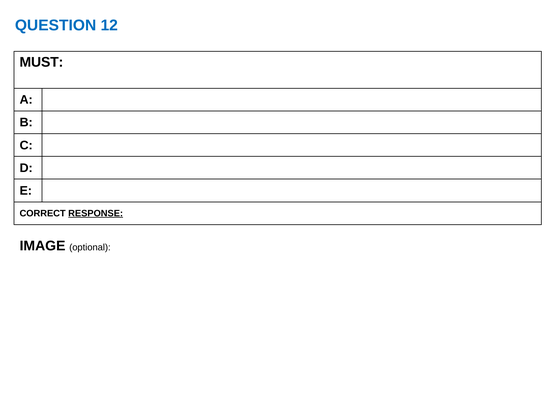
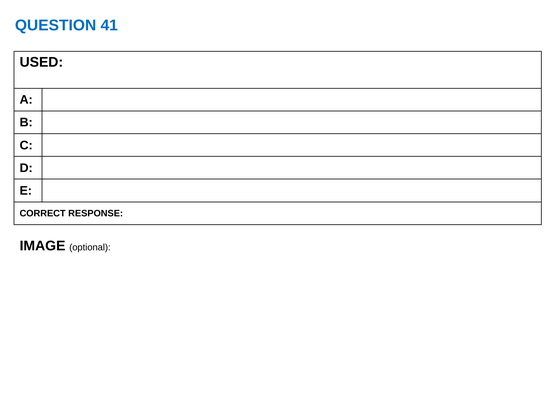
12: 12 -> 41
MUST: MUST -> USED
RESPONSE underline: present -> none
